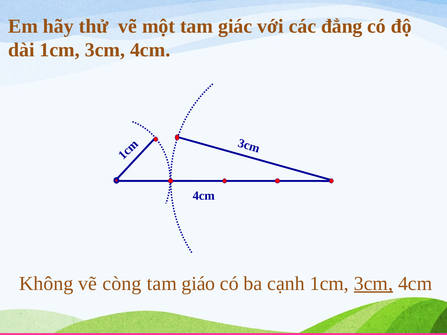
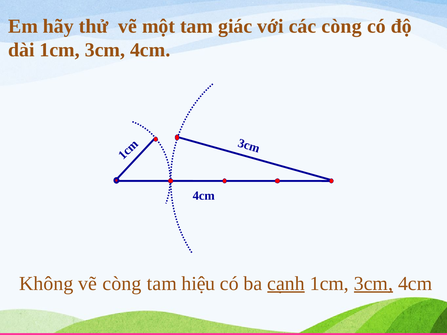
các đẳng: đẳng -> còng
giáo: giáo -> hiệu
cạnh underline: none -> present
